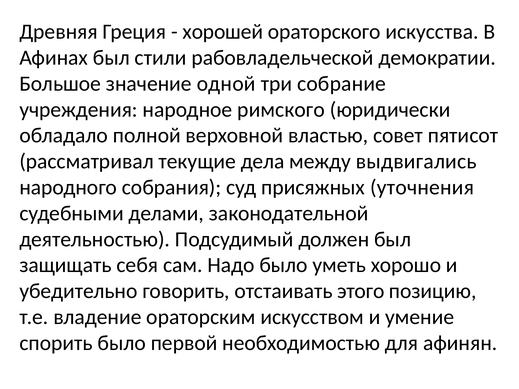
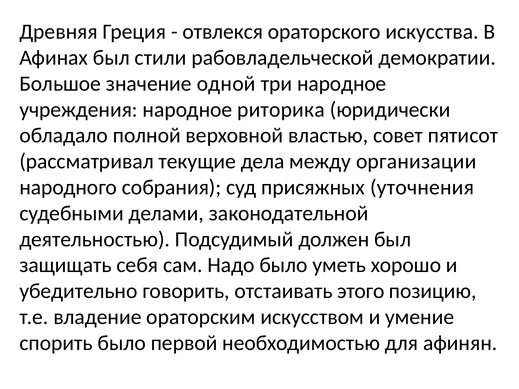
хорошей: хорошей -> отвлекся
три собрание: собрание -> народное
римского: римского -> риторика
выдвигались: выдвигались -> организации
